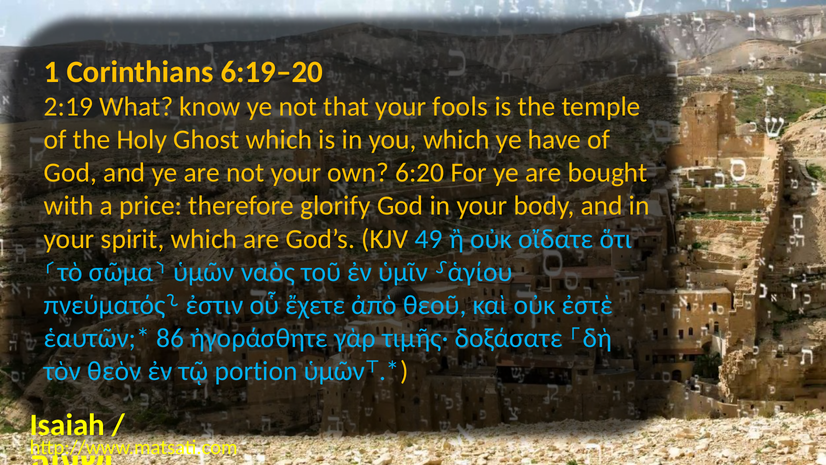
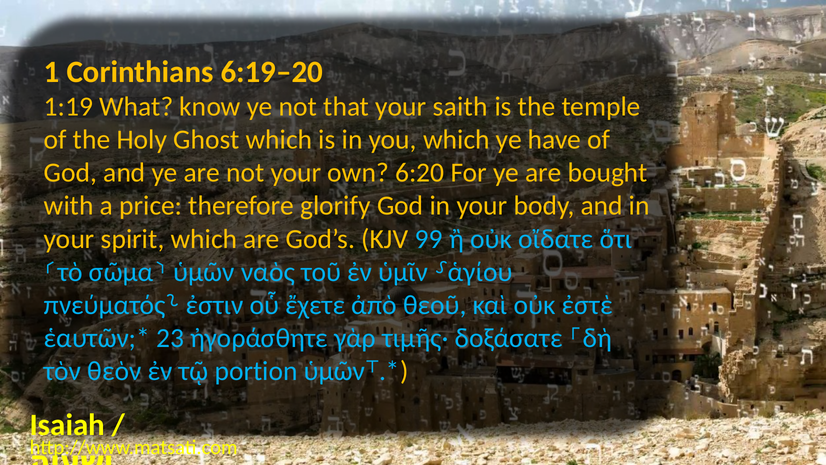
2:19: 2:19 -> 1:19
fools: fools -> saith
49: 49 -> 99
86: 86 -> 23
